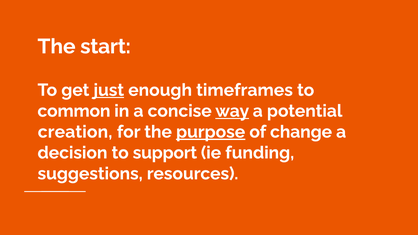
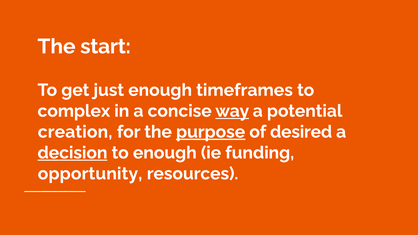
just underline: present -> none
common: common -> complex
change: change -> desired
decision underline: none -> present
to support: support -> enough
suggestions: suggestions -> opportunity
